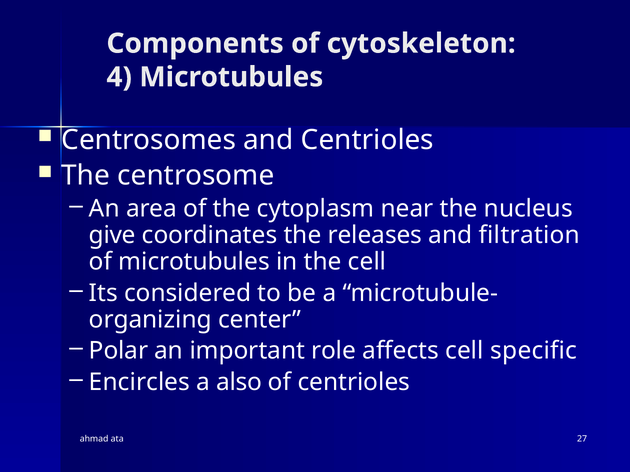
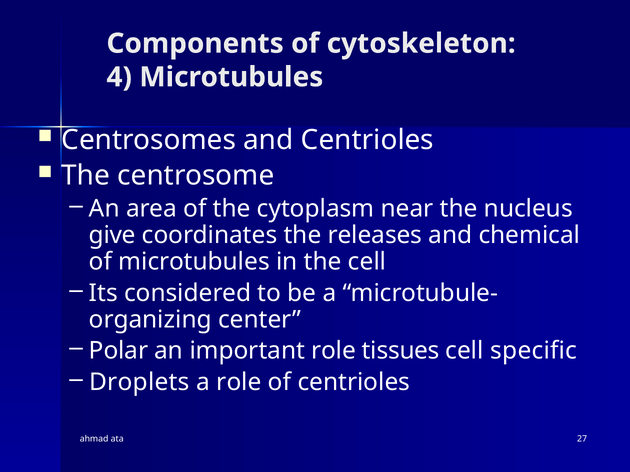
filtration: filtration -> chemical
affects: affects -> tissues
Encircles: Encircles -> Droplets
a also: also -> role
